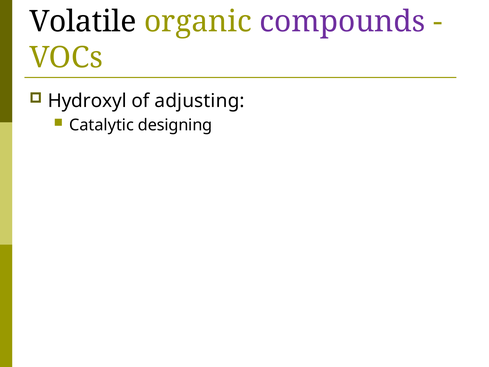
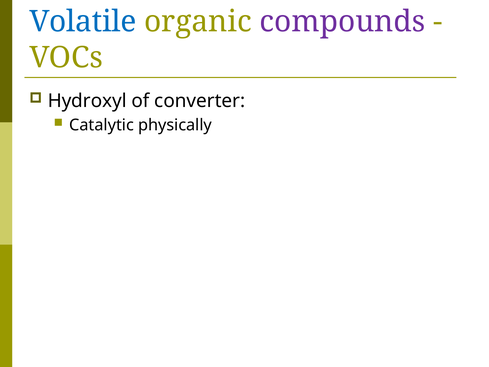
Volatile colour: black -> blue
adjusting: adjusting -> converter
designing: designing -> physically
